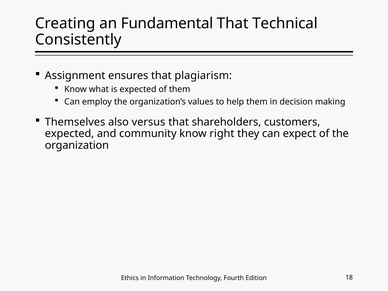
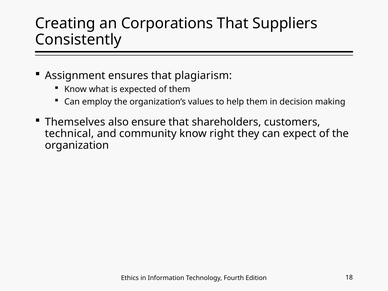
Fundamental: Fundamental -> Corporations
Technical: Technical -> Suppliers
versus: versus -> ensure
expected at (69, 134): expected -> technical
